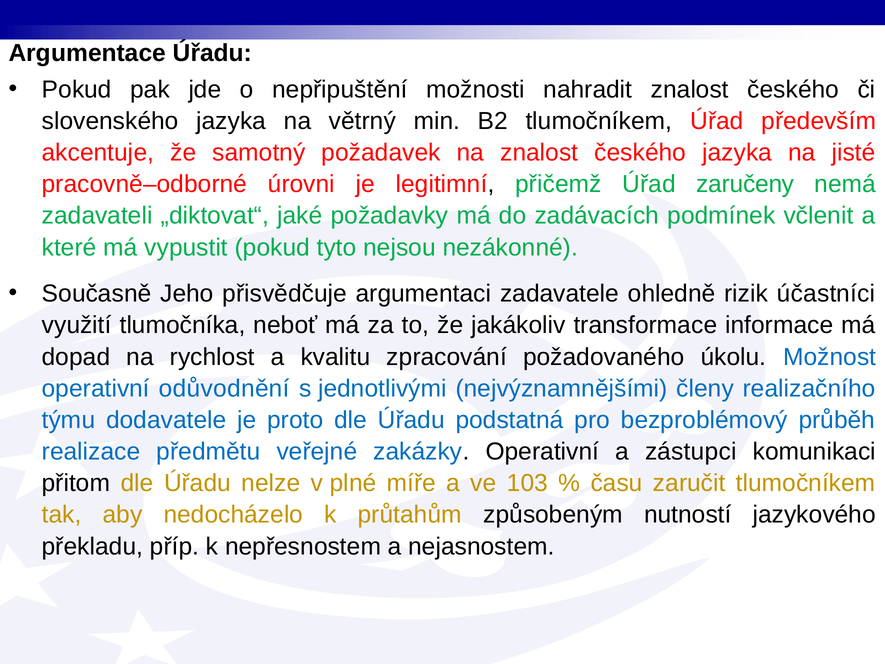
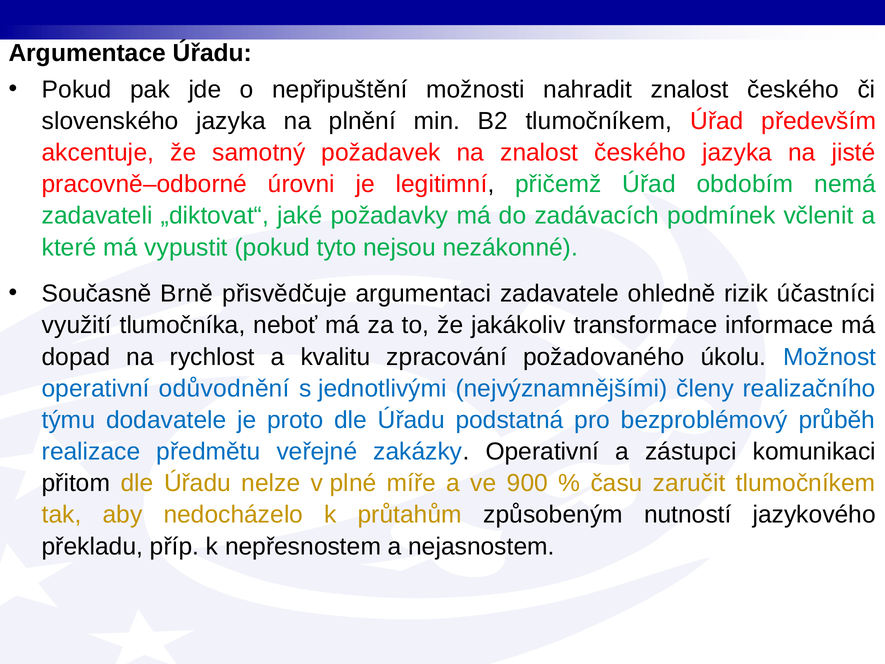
větrný: větrný -> plnění
zaručeny: zaručeny -> obdobím
Jeho: Jeho -> Brně
103: 103 -> 900
